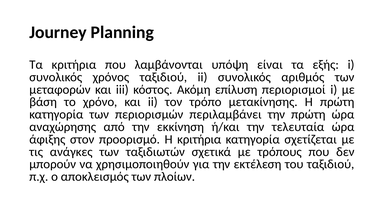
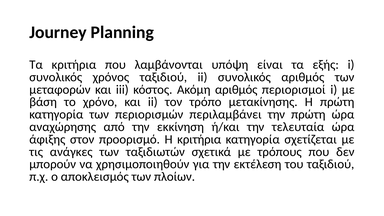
Ακόμη επίλυση: επίλυση -> αριθμός
